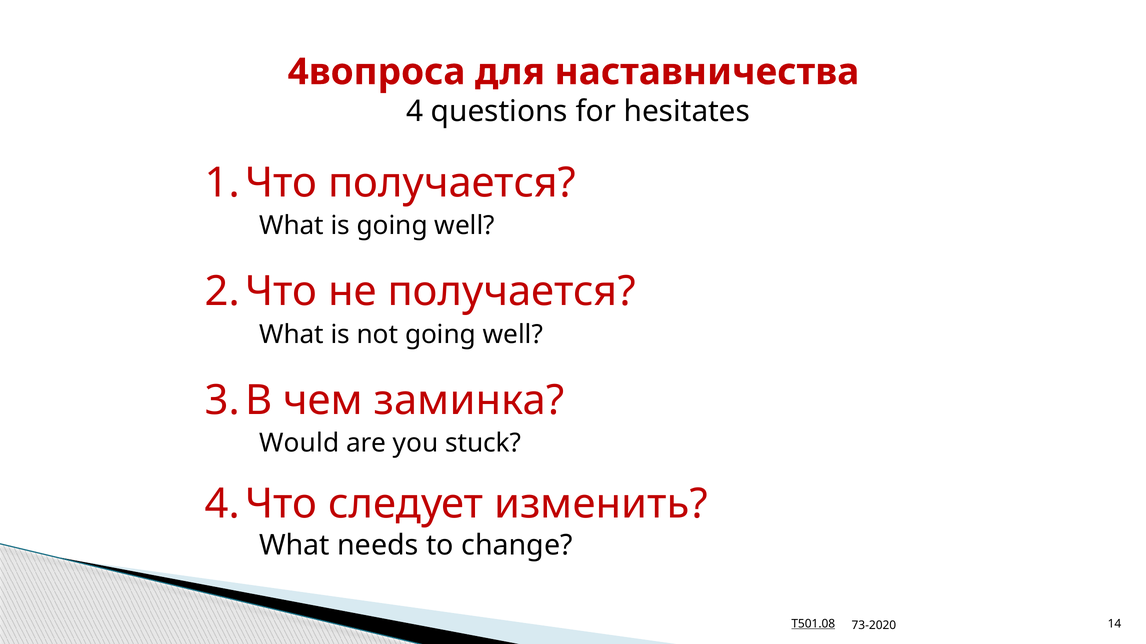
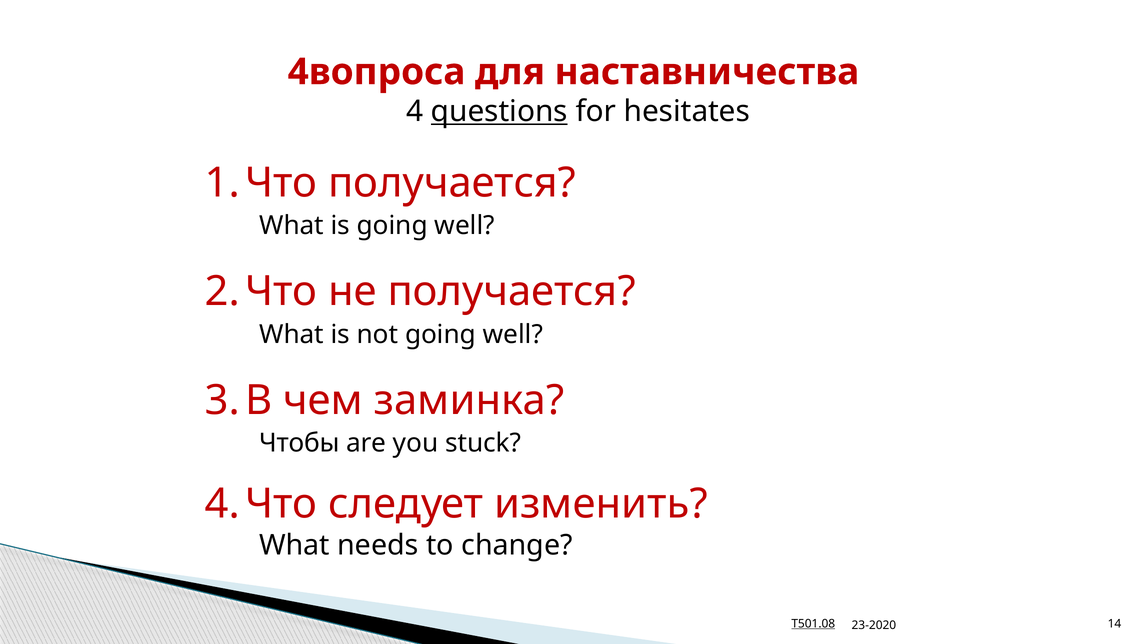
questions underline: none -> present
Would: Would -> Чтобы
73-2020: 73-2020 -> 23-2020
